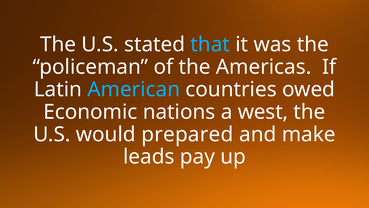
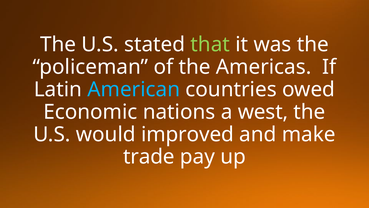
that colour: light blue -> light green
prepared: prepared -> improved
leads: leads -> trade
